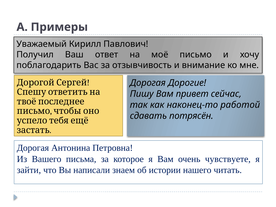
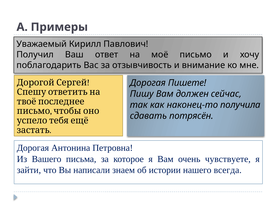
Дорогие: Дорогие -> Пишете
привет: привет -> должен
работой: работой -> получила
читать: читать -> всегда
